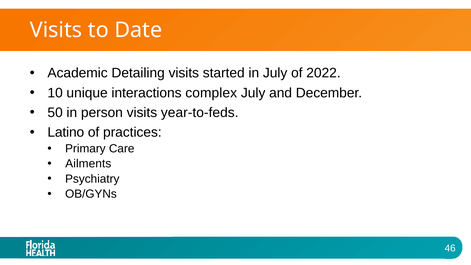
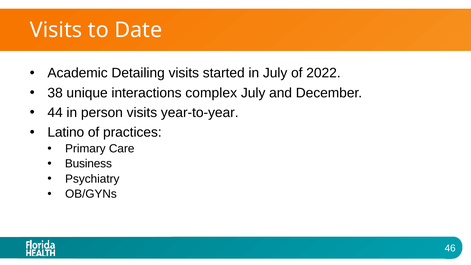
10: 10 -> 38
50: 50 -> 44
year-to-feds: year-to-feds -> year-to-year
Ailments: Ailments -> Business
